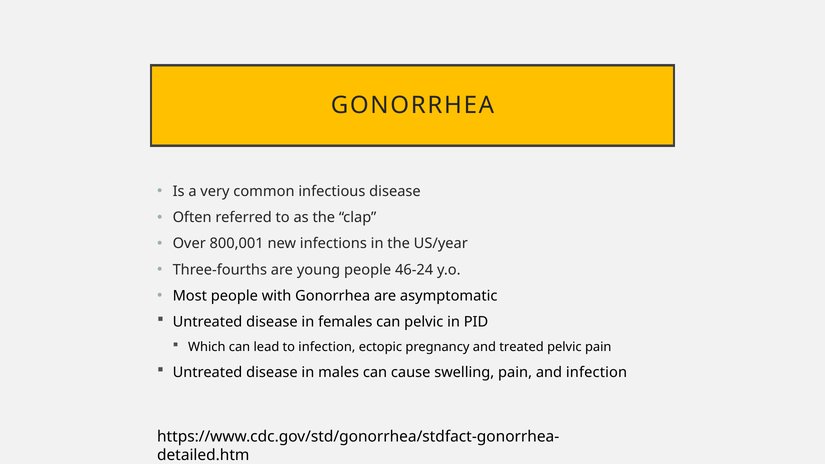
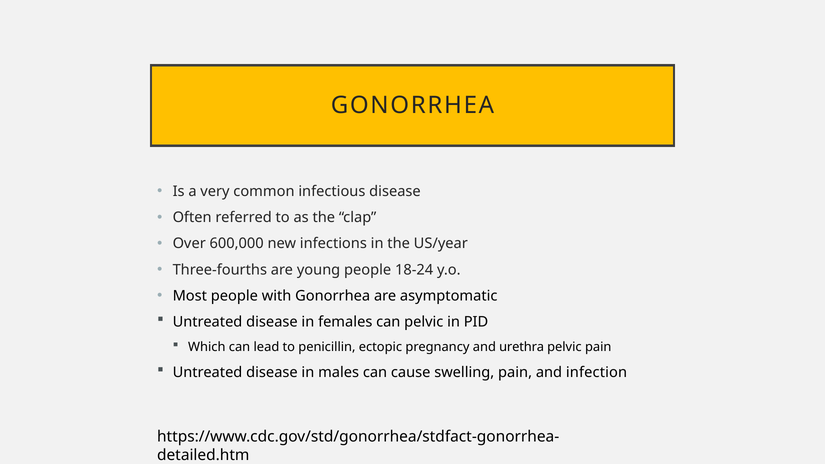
800,001: 800,001 -> 600,000
46-24: 46-24 -> 18-24
to infection: infection -> penicillin
treated: treated -> urethra
